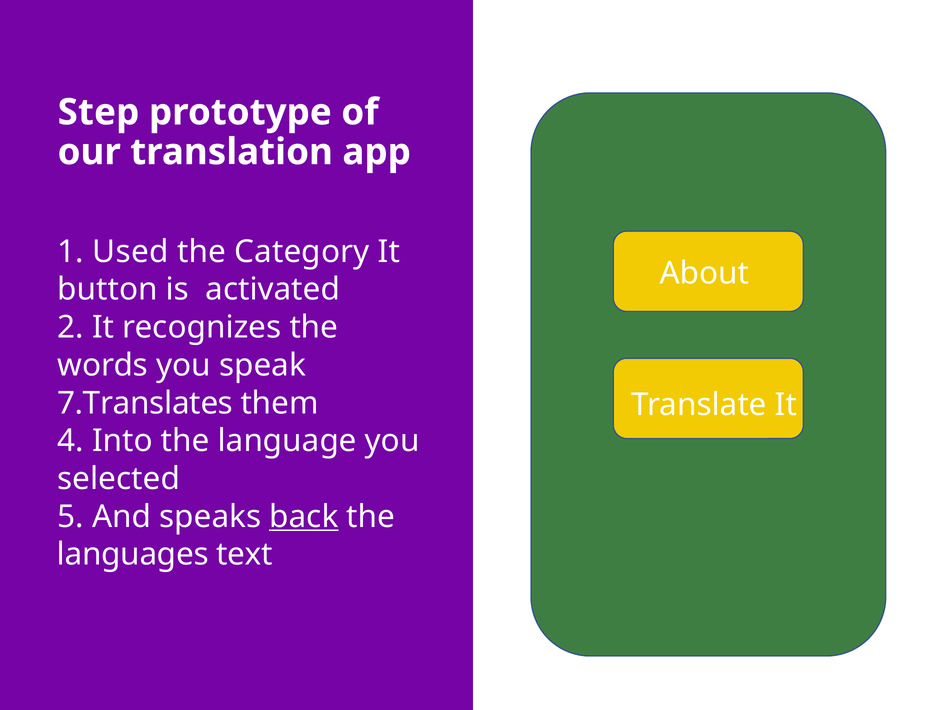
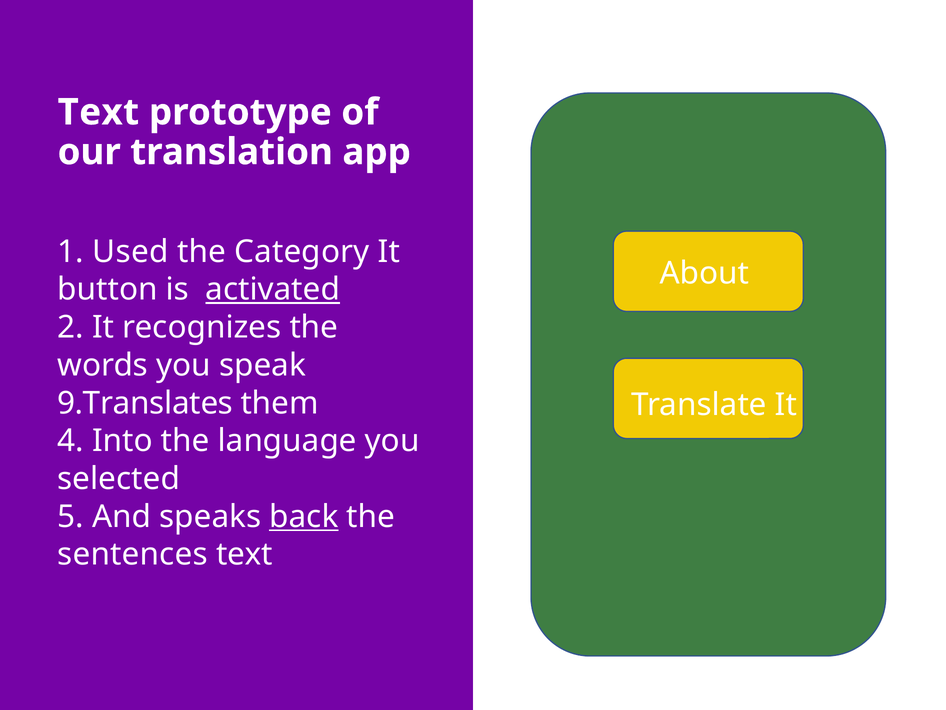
Step at (98, 112): Step -> Text
activated underline: none -> present
7.Translates: 7.Translates -> 9.Translates
languages: languages -> sentences
